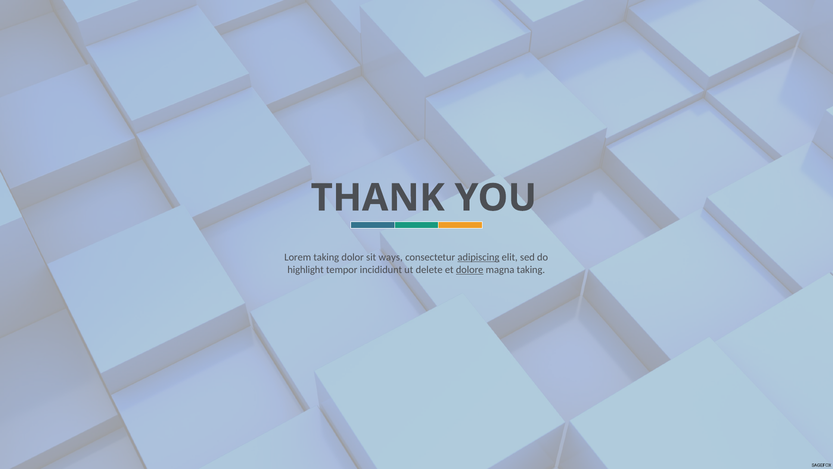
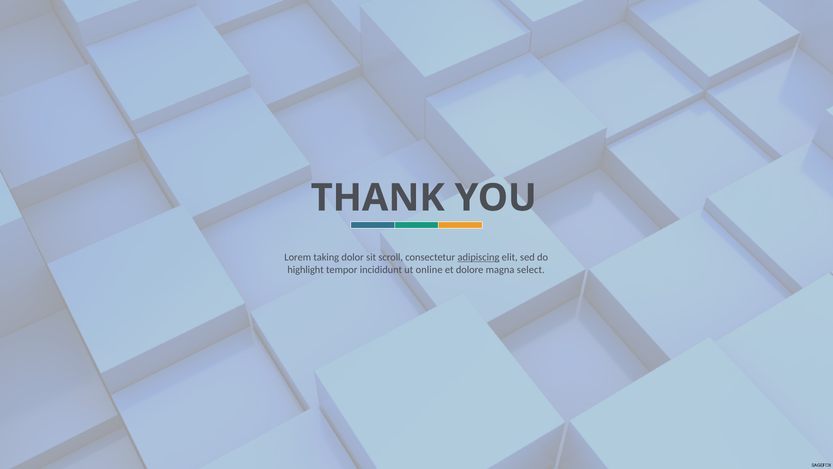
ways: ways -> scroll
delete: delete -> online
dolore underline: present -> none
magna taking: taking -> select
